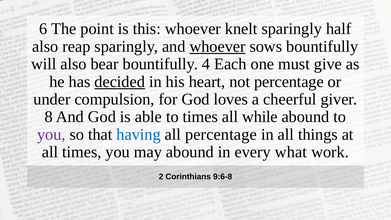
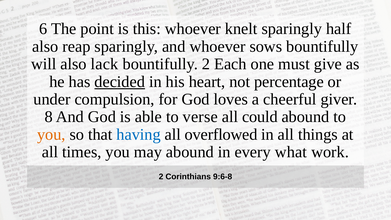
whoever at (218, 46) underline: present -> none
bear: bear -> lack
bountifully 4: 4 -> 2
to times: times -> verse
while: while -> could
you at (51, 134) colour: purple -> orange
all percentage: percentage -> overflowed
